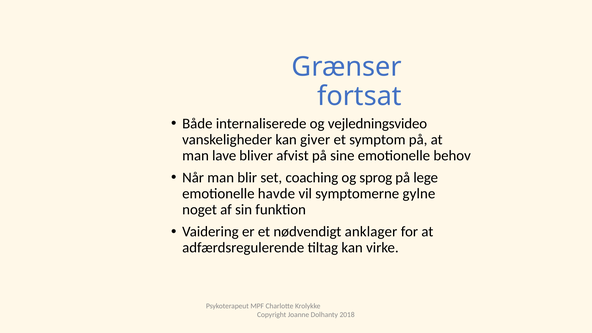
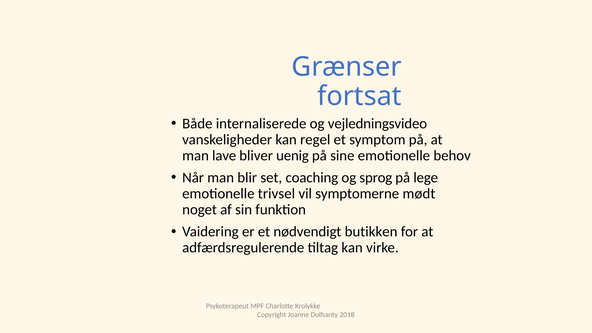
giver: giver -> regel
afvist: afvist -> uenig
havde: havde -> trivsel
gylne: gylne -> mødt
anklager: anklager -> butikken
